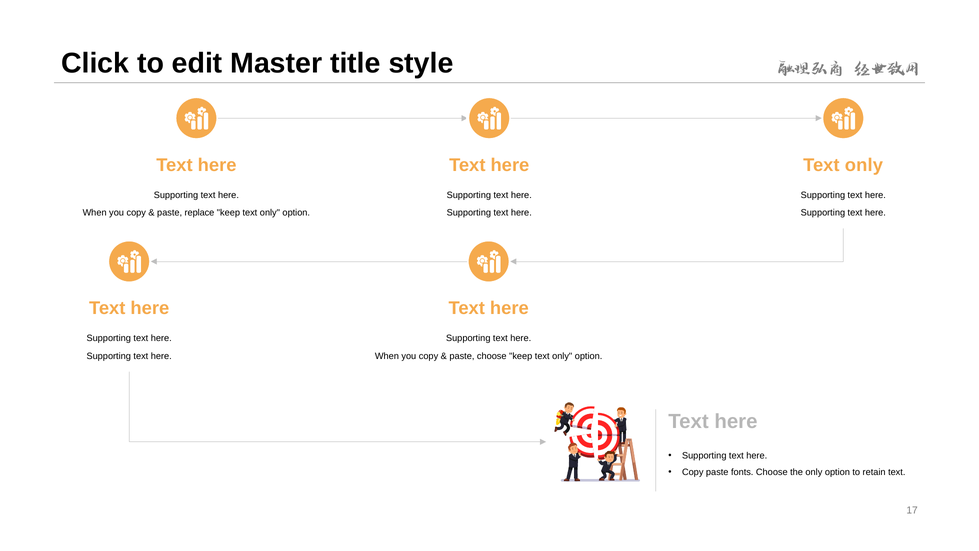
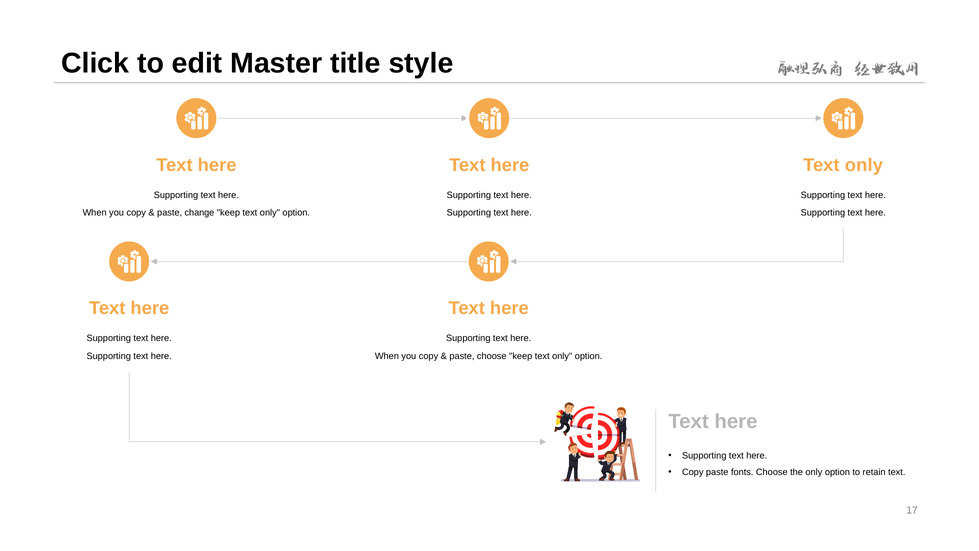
replace: replace -> change
